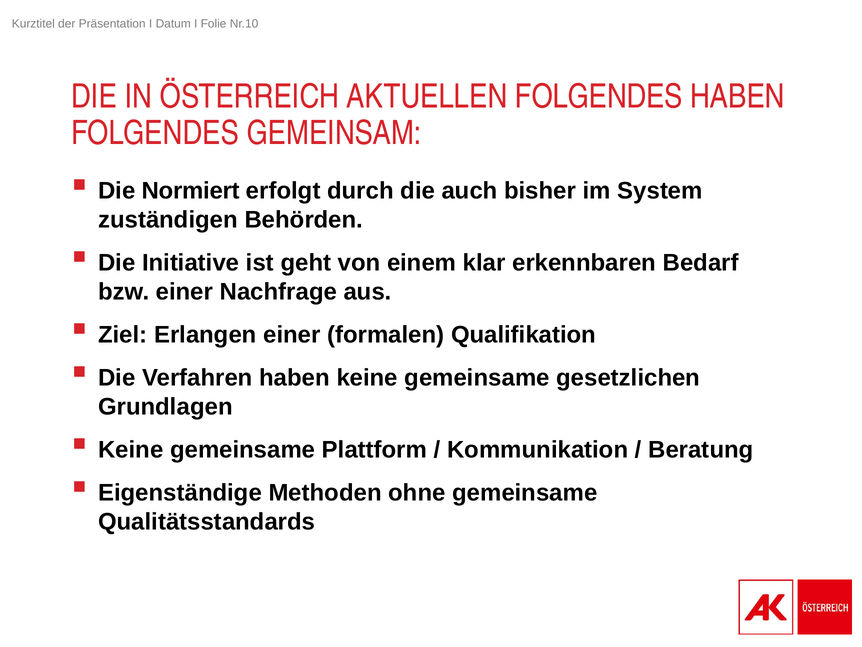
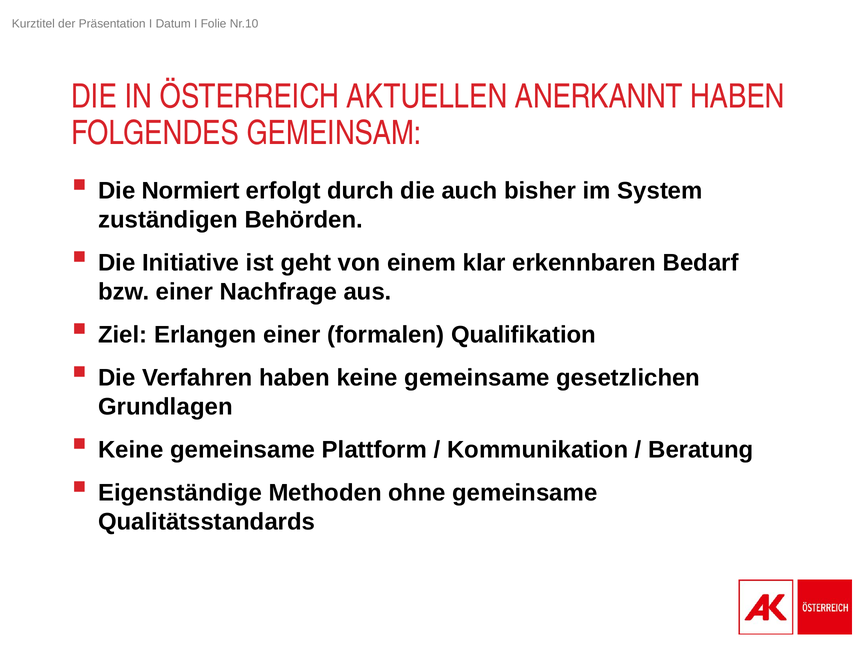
AKTUELLEN FOLGENDES: FOLGENDES -> ANERKANNT
